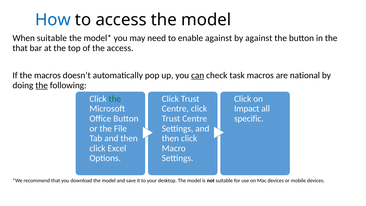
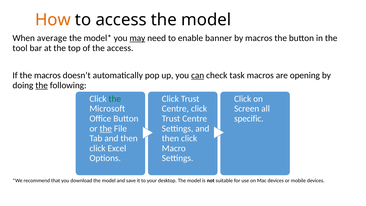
How colour: blue -> orange
When suitable: suitable -> average
may underline: none -> present
enable against: against -> banner
by against: against -> macros
that at (20, 48): that -> tool
national: national -> opening
Impact: Impact -> Screen
the at (106, 128) underline: none -> present
